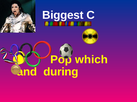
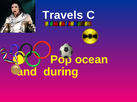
Biggest: Biggest -> Travels
which: which -> ocean
